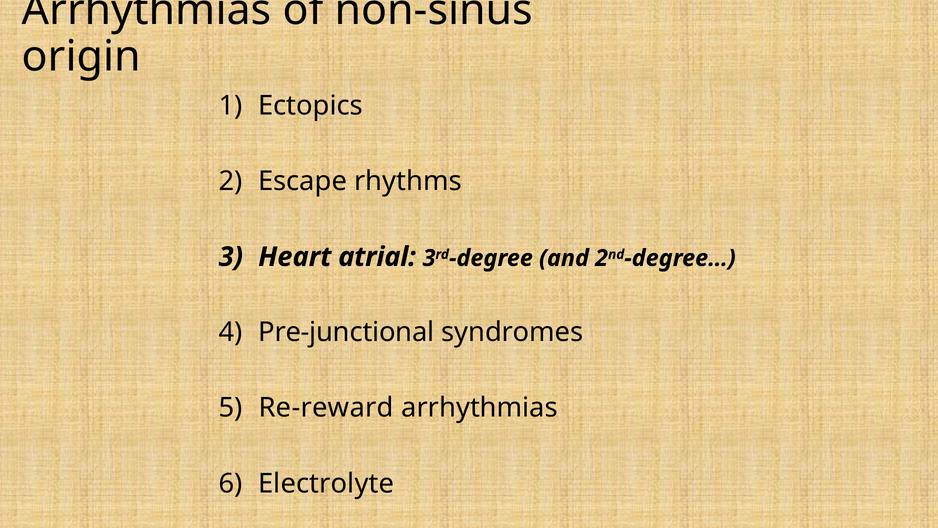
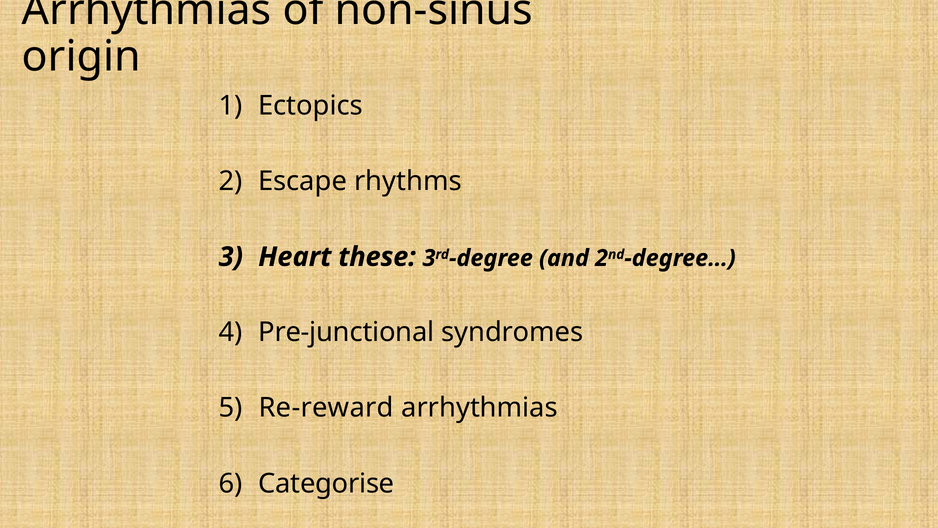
atrial: atrial -> these
Electrolyte: Electrolyte -> Categorise
